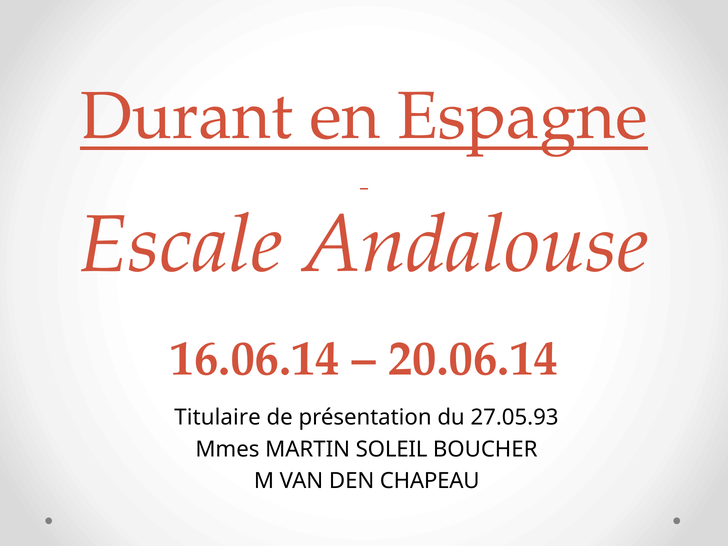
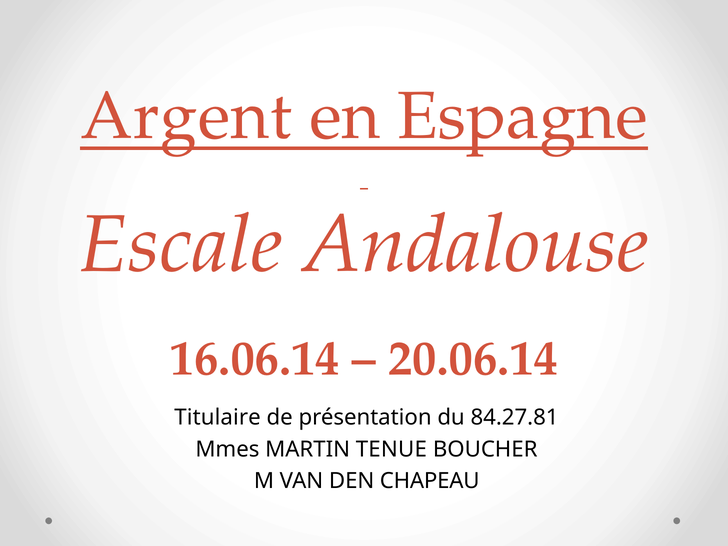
Durant: Durant -> Argent
27.05.93: 27.05.93 -> 84.27.81
SOLEIL: SOLEIL -> TENUE
